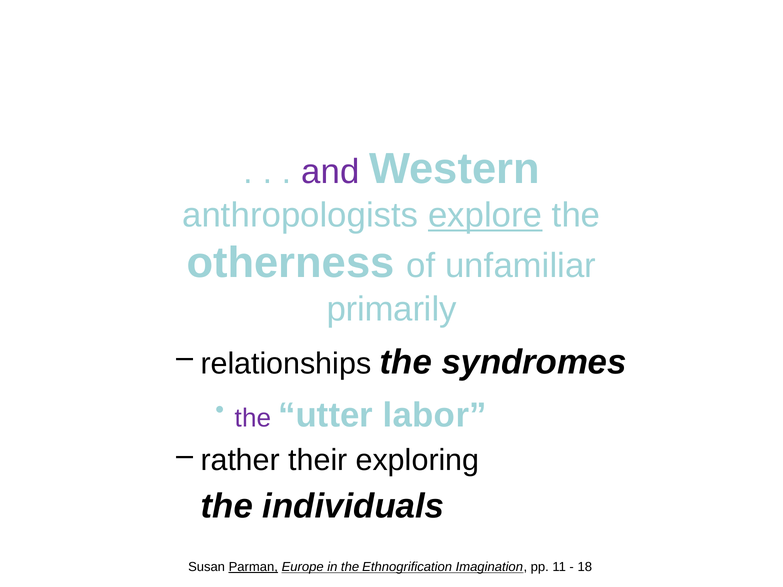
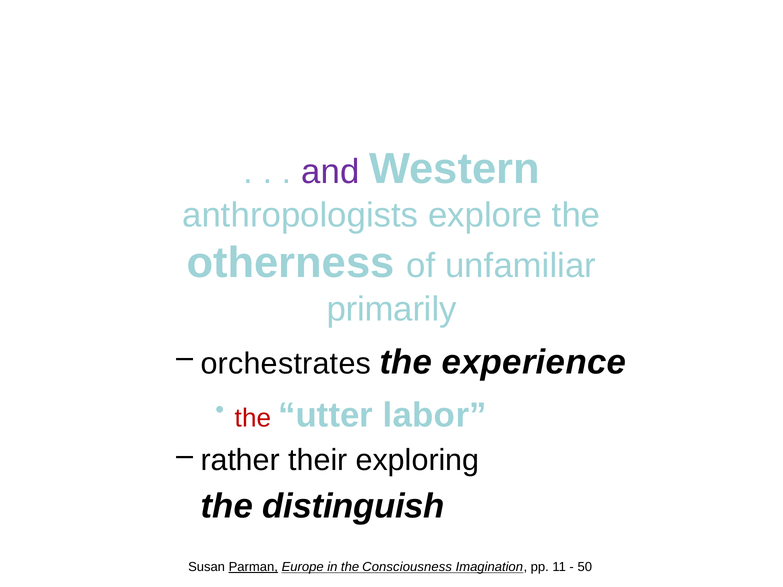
explore underline: present -> none
relationships: relationships -> orchestrates
syndromes: syndromes -> experience
the at (253, 418) colour: purple -> red
individuals: individuals -> distinguish
Ethnogrification: Ethnogrification -> Consciousness
18: 18 -> 50
